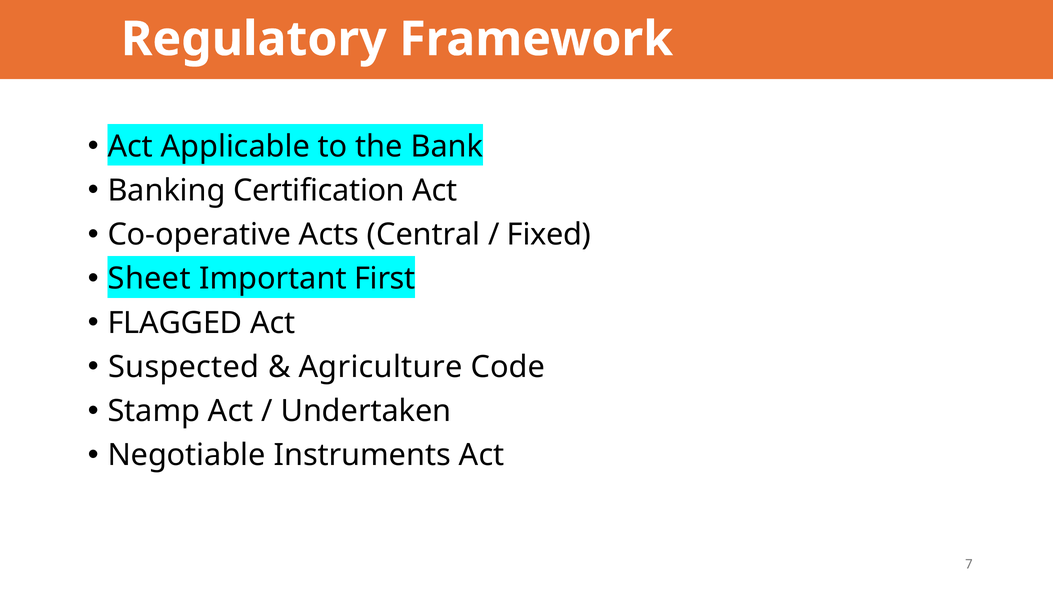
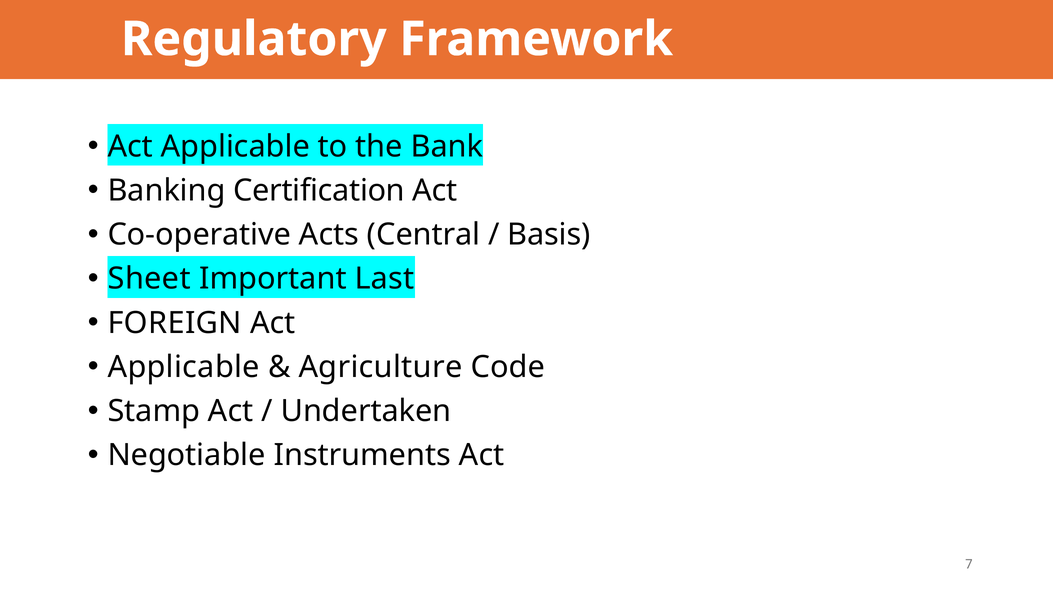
Fixed: Fixed -> Basis
First: First -> Last
FLAGGED: FLAGGED -> FOREIGN
Suspected at (184, 367): Suspected -> Applicable
